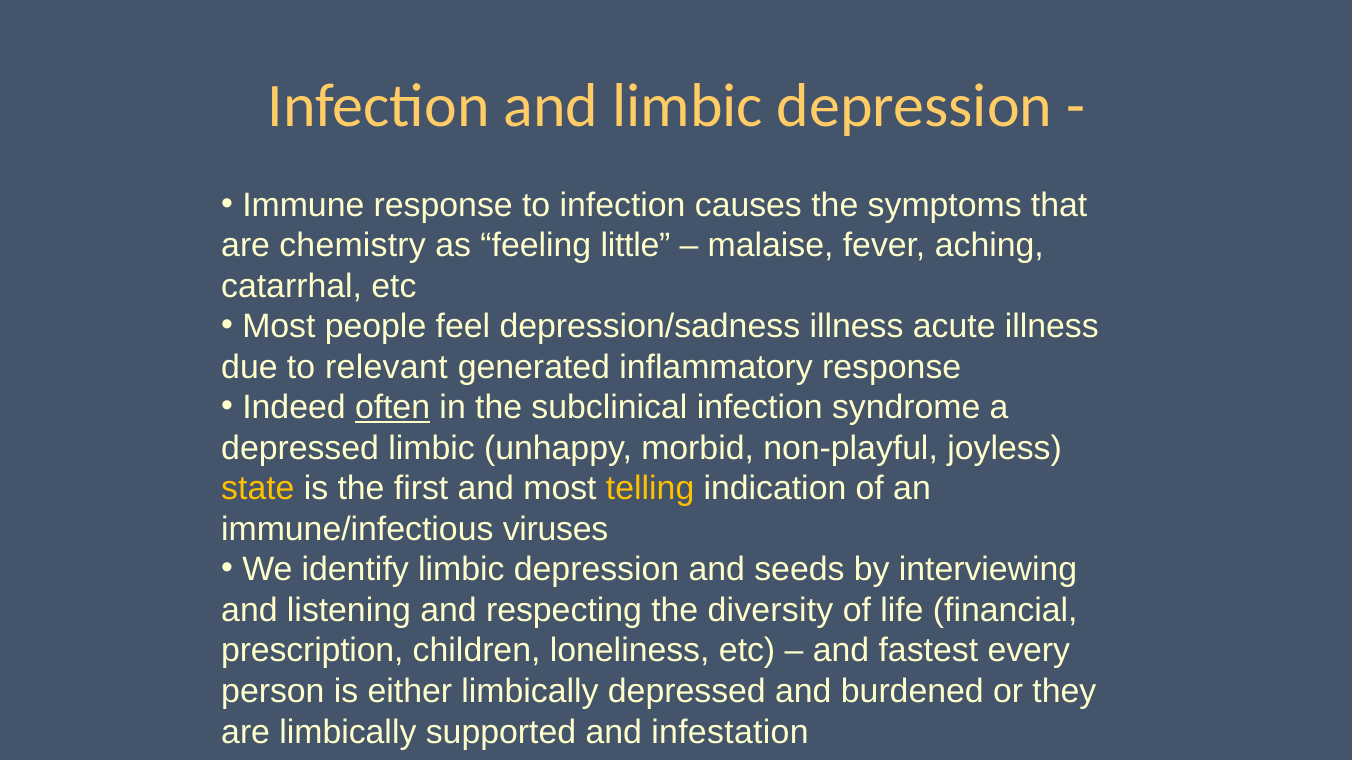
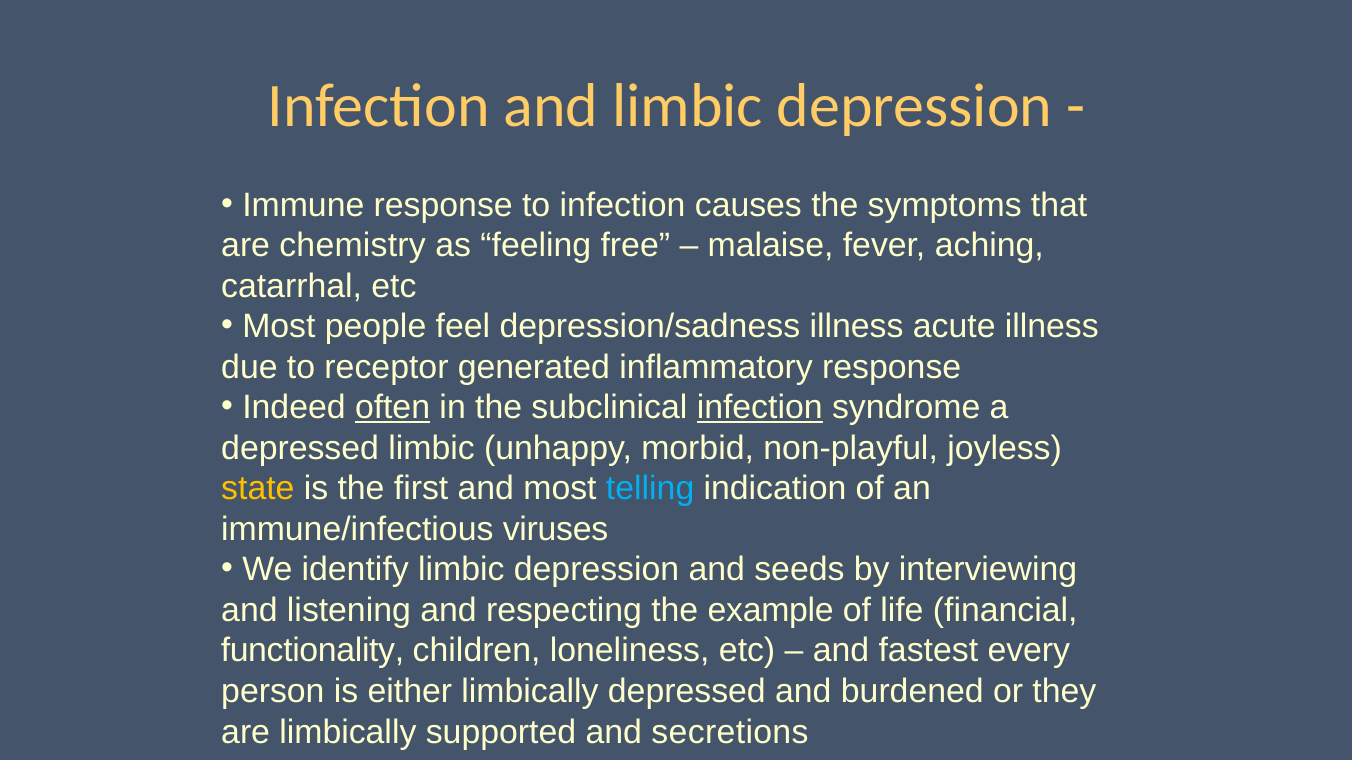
little: little -> free
relevant: relevant -> receptor
infection at (760, 408) underline: none -> present
telling colour: yellow -> light blue
diversity: diversity -> example
prescription: prescription -> functionality
infestation: infestation -> secretions
